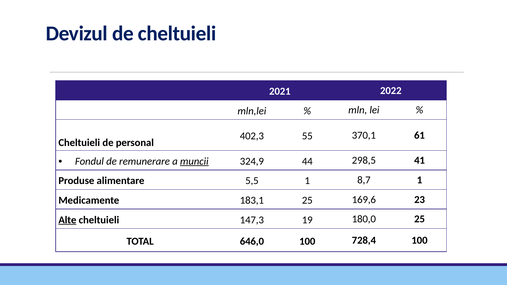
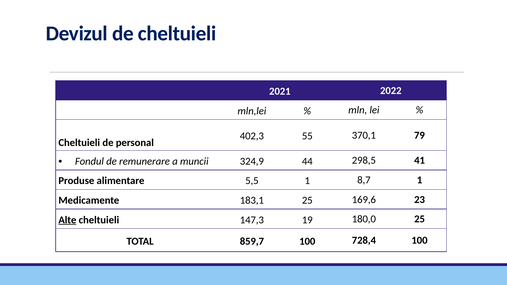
61: 61 -> 79
muncii underline: present -> none
646,0: 646,0 -> 859,7
